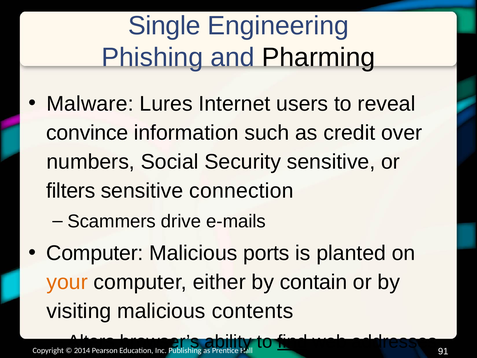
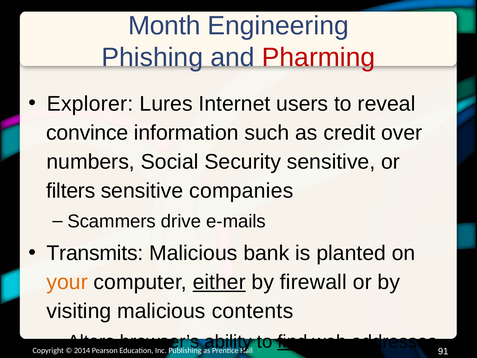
Single: Single -> Month
Pharming colour: black -> red
Malware: Malware -> Explorer
connection: connection -> companies
Computer at (95, 253): Computer -> Transmits
ports: ports -> bank
either underline: none -> present
contain: contain -> firewall
